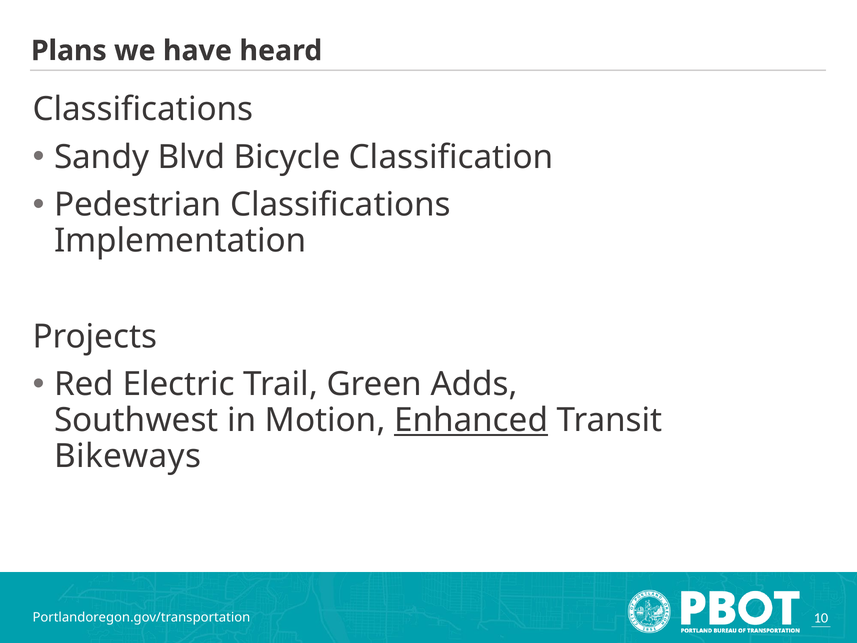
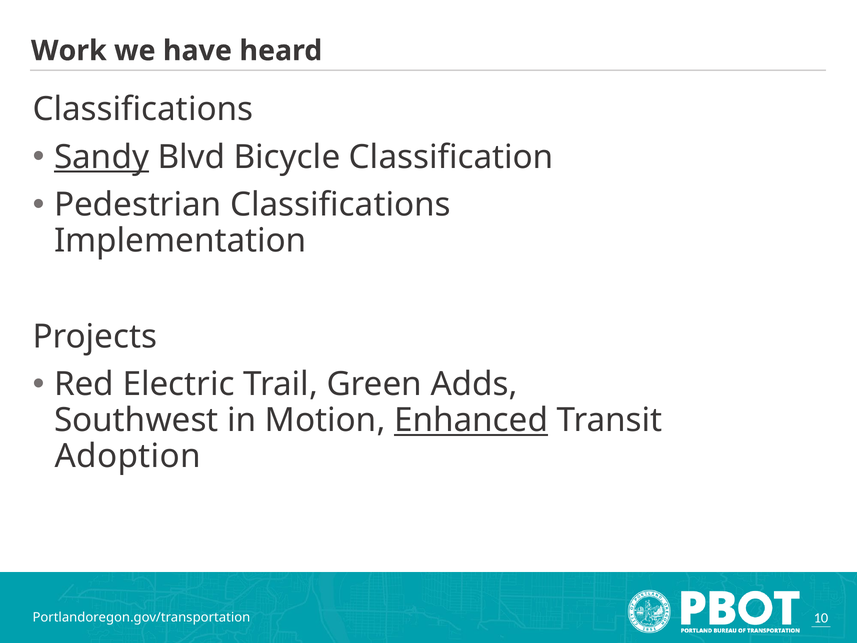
Plans: Plans -> Work
Sandy underline: none -> present
Bikeways: Bikeways -> Adoption
